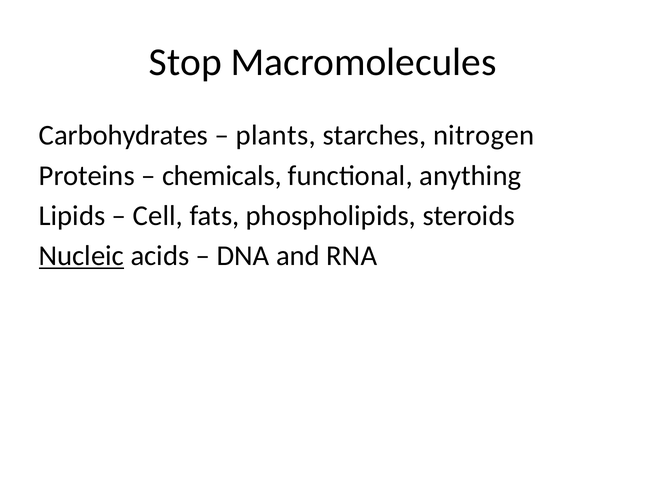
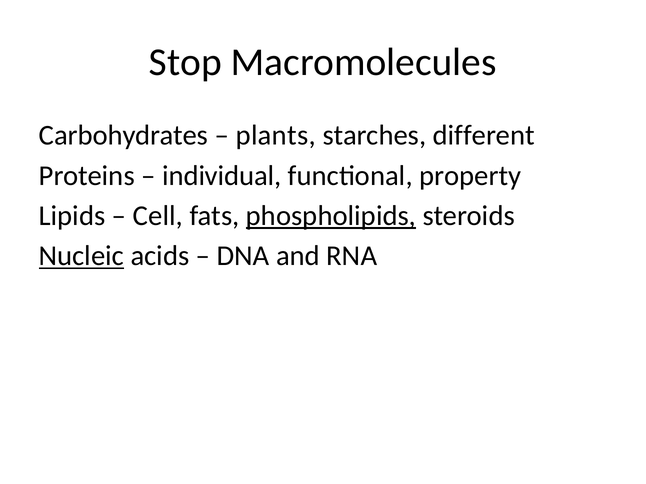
nitrogen: nitrogen -> different
chemicals: chemicals -> individual
anything: anything -> property
phospholipids underline: none -> present
